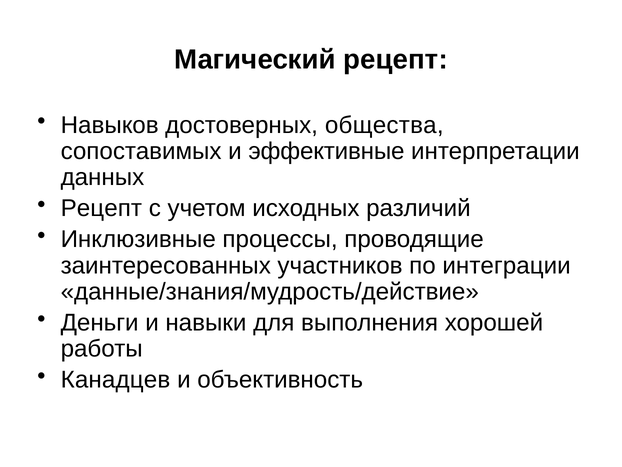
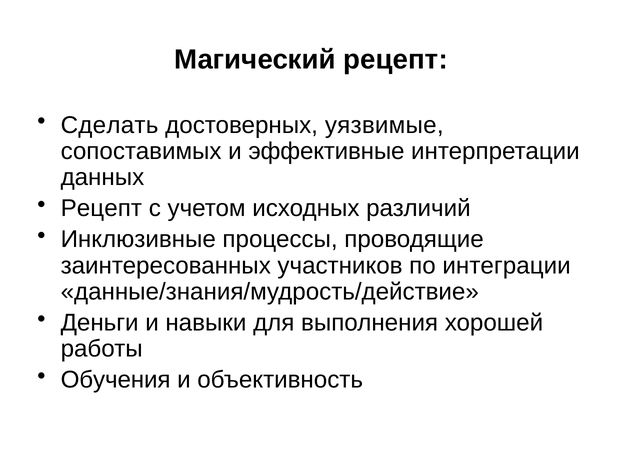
Навыков: Навыков -> Сделать
общества: общества -> уязвимые
Канадцев: Канадцев -> Обучения
